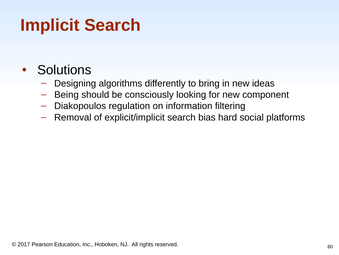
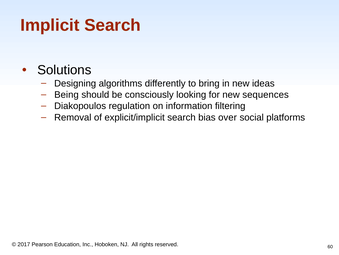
component: component -> sequences
hard: hard -> over
